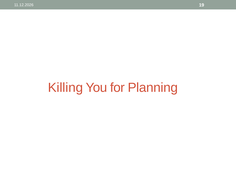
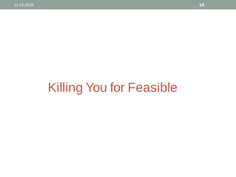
Planning: Planning -> Feasible
